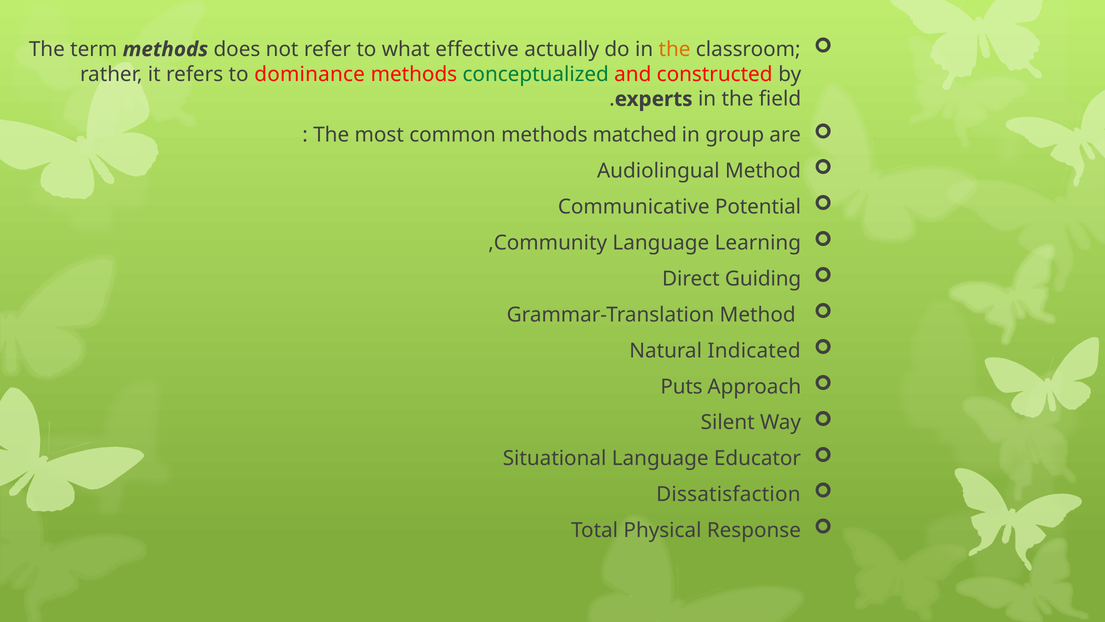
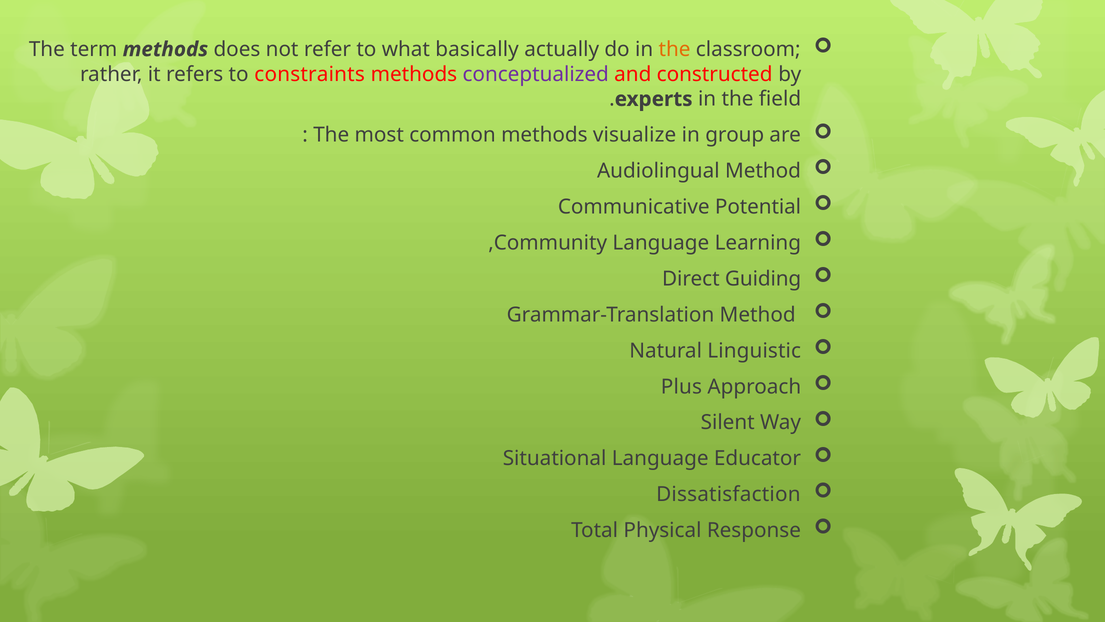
effective: effective -> basically
dominance: dominance -> constraints
conceptualized colour: green -> purple
matched: matched -> visualize
Indicated: Indicated -> Linguistic
Puts: Puts -> Plus
